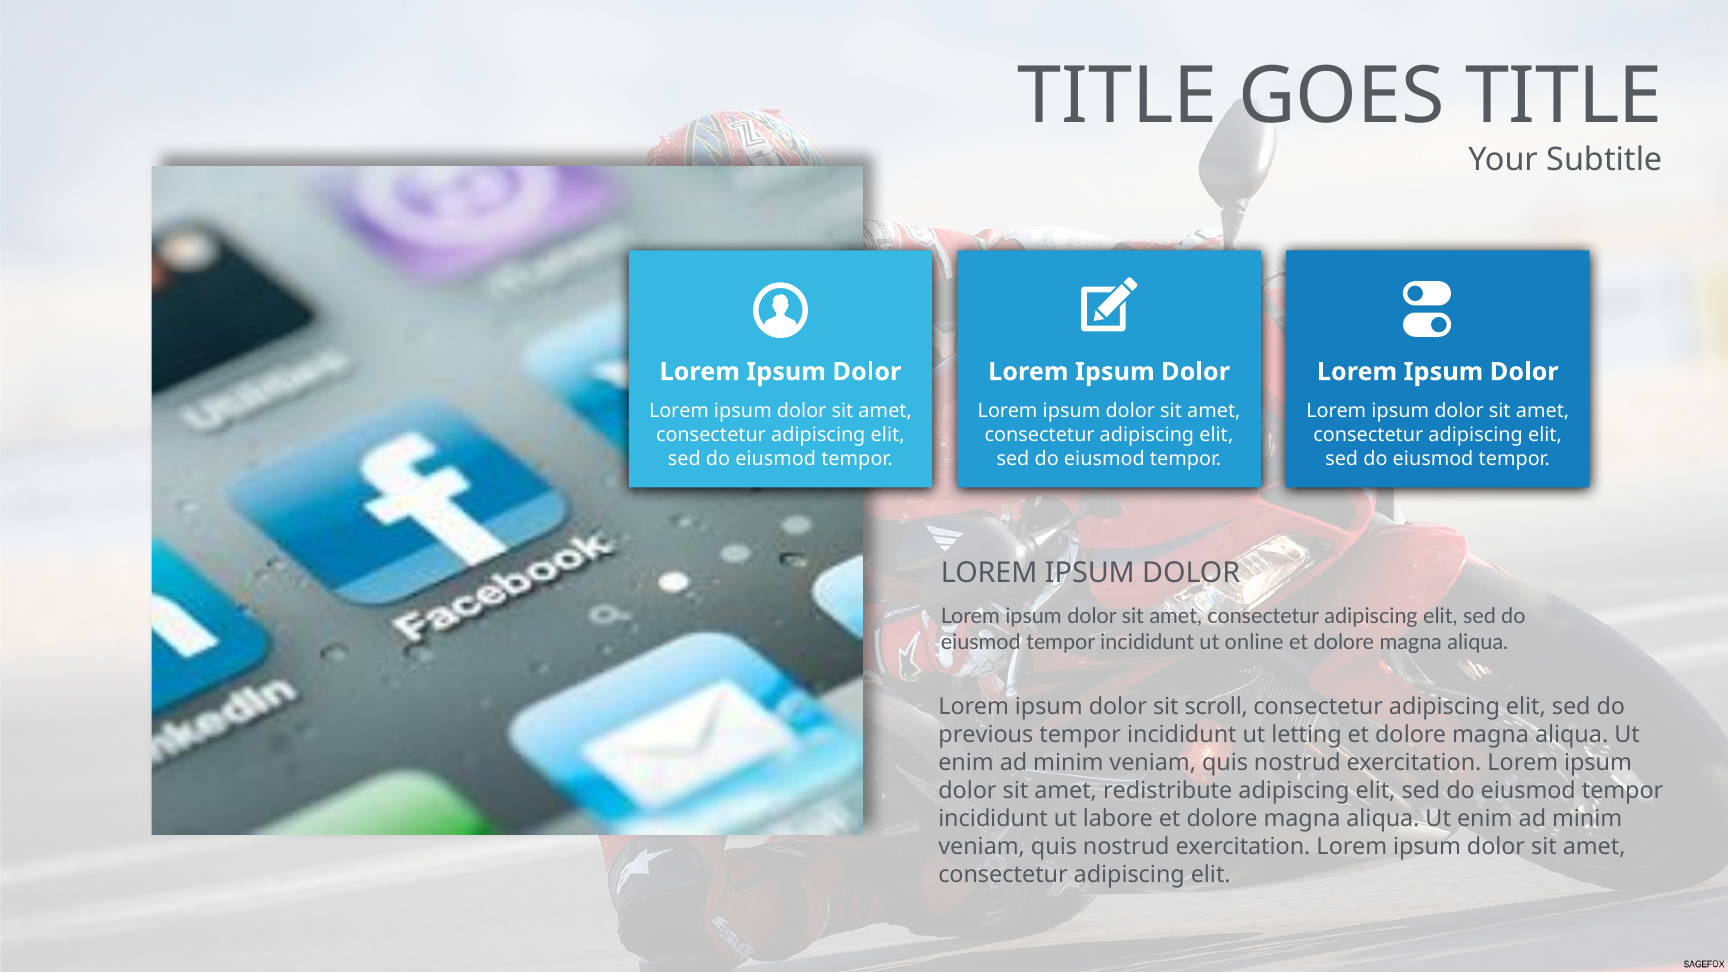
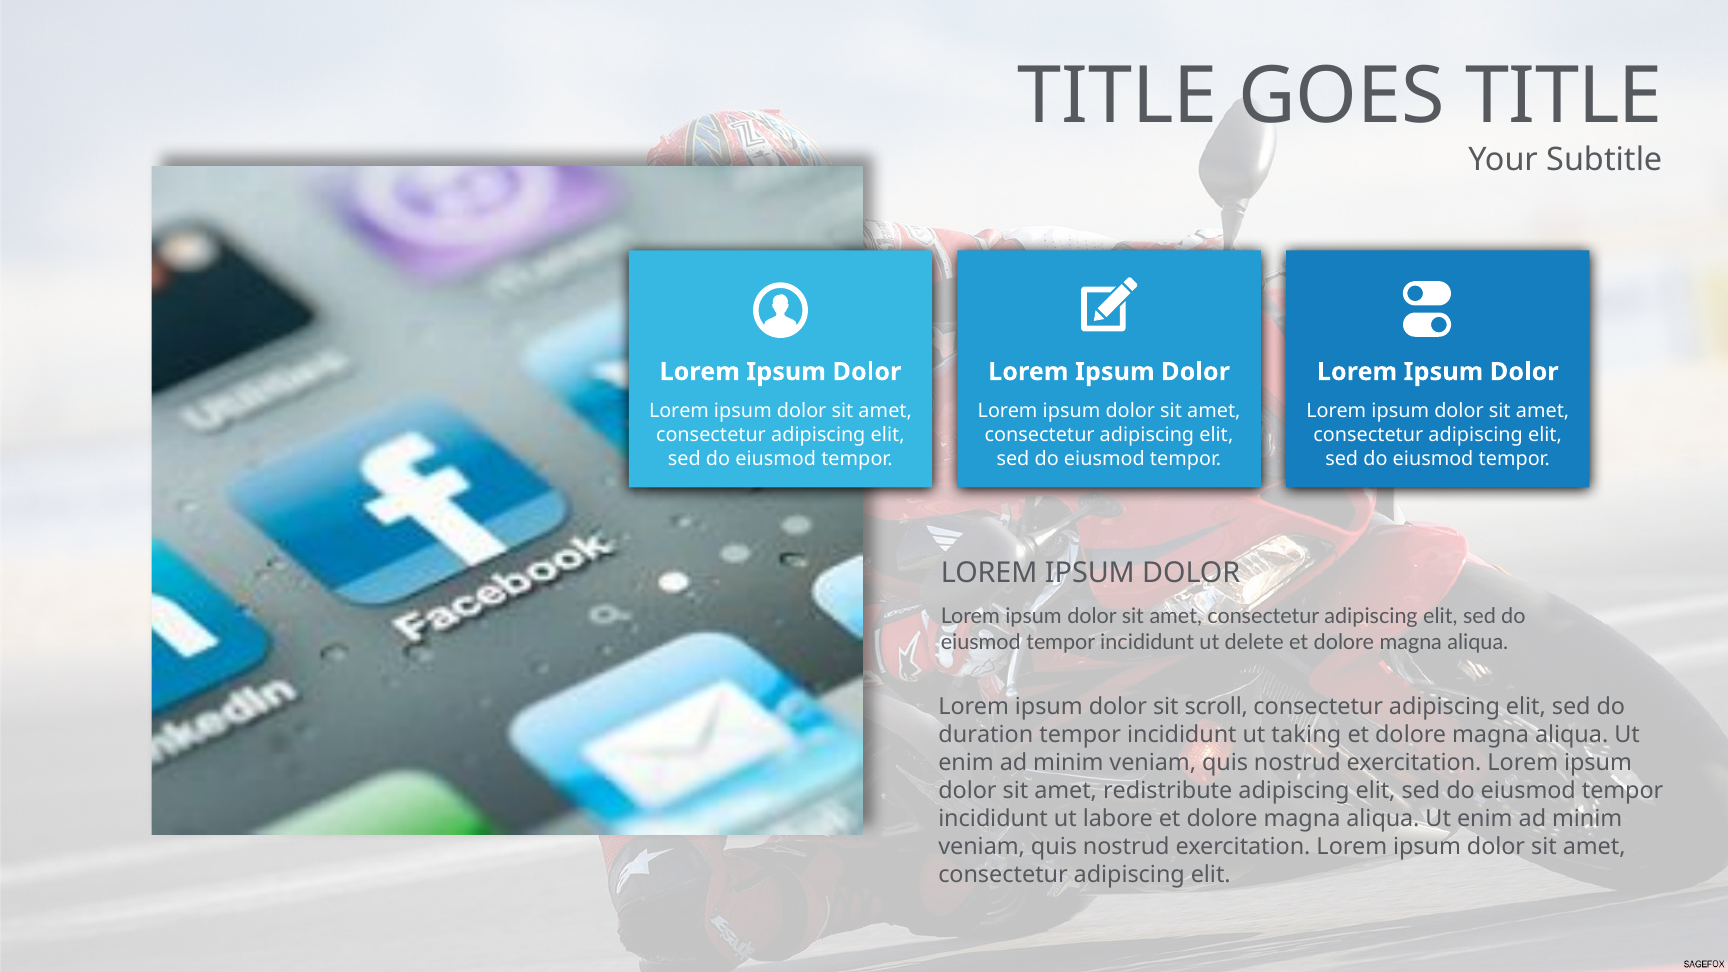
online: online -> delete
previous: previous -> duration
letting: letting -> taking
